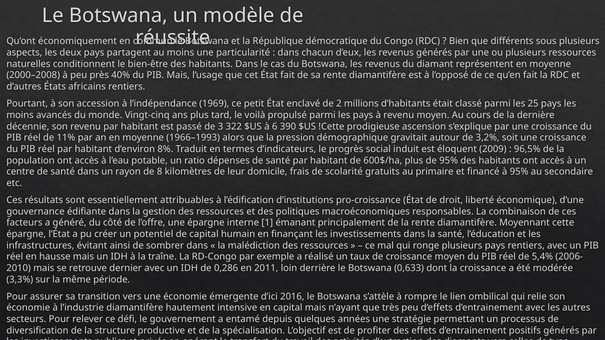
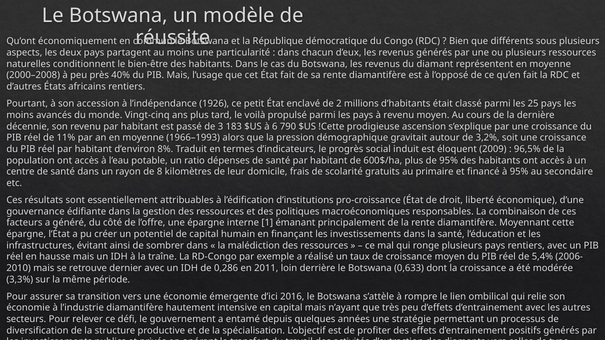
1969: 1969 -> 1926
322: 322 -> 183
390: 390 -> 790
